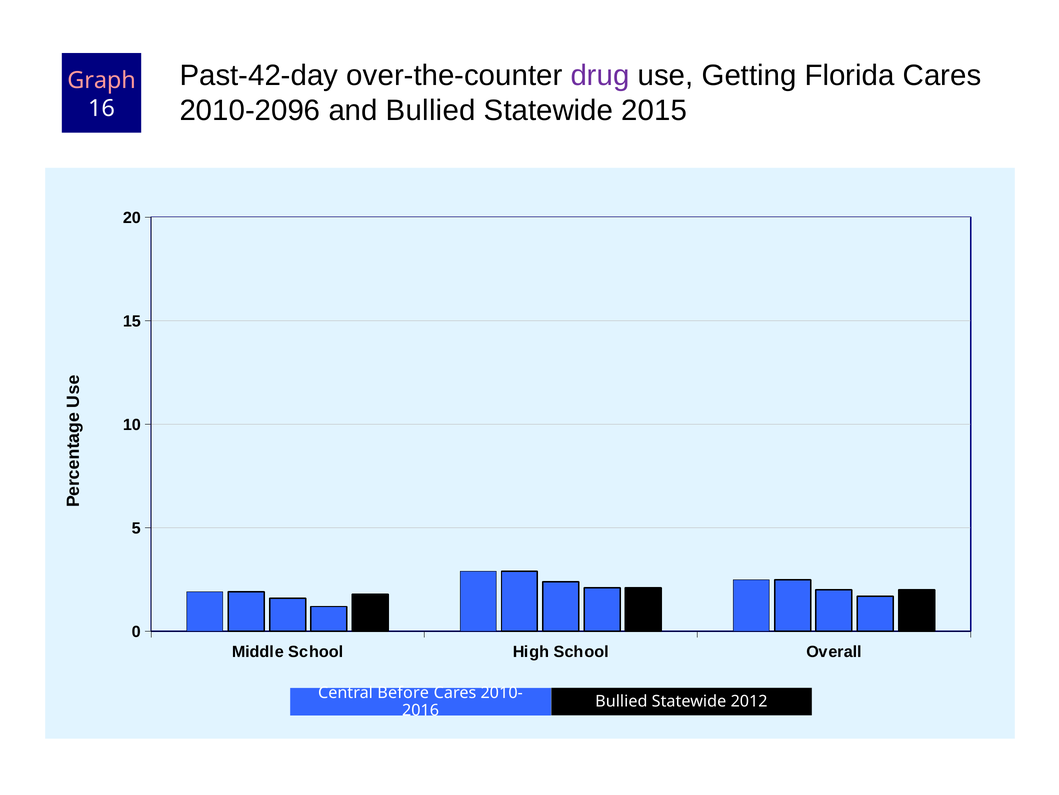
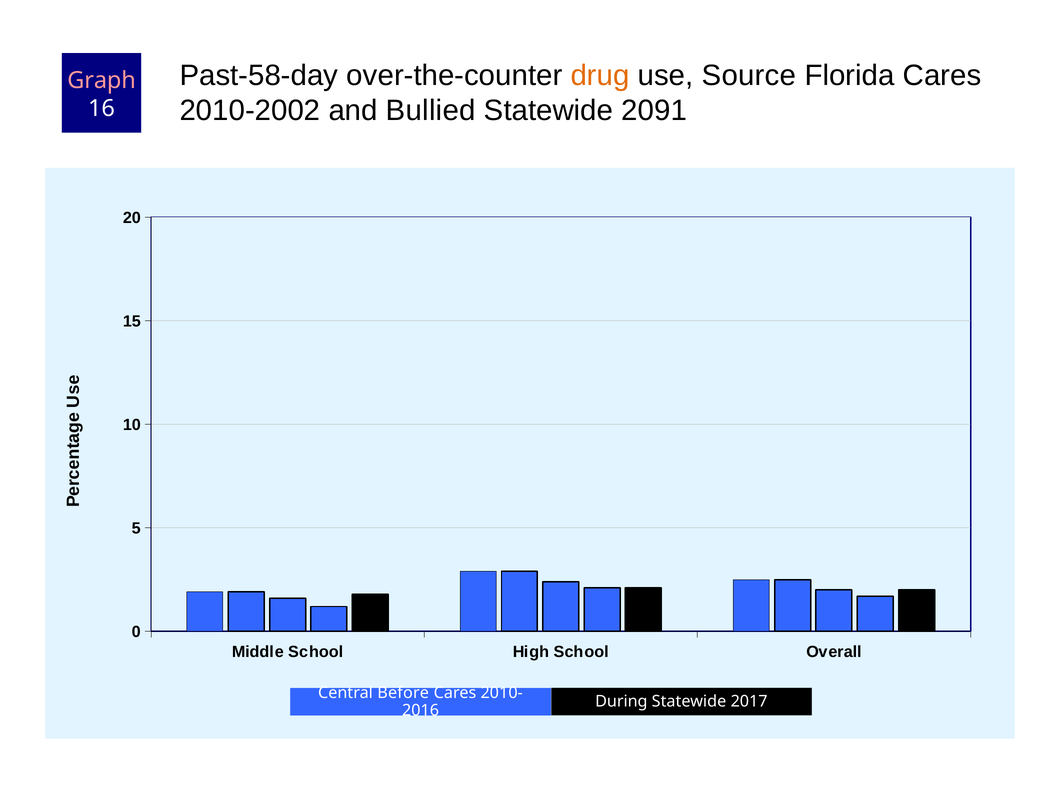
Past-42-day: Past-42-day -> Past-58-day
drug colour: purple -> orange
Getting: Getting -> Source
2010-2096: 2010-2096 -> 2010-2002
2015: 2015 -> 2091
Bullied at (621, 701): Bullied -> During
2012: 2012 -> 2017
